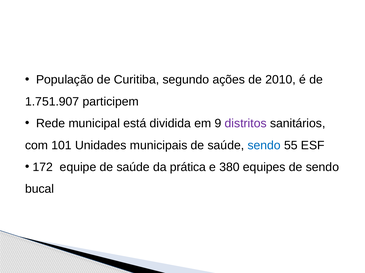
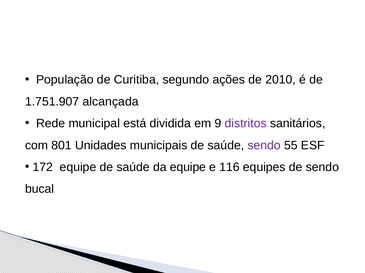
participem: participem -> alcançada
101: 101 -> 801
sendo at (264, 146) colour: blue -> purple
da prática: prática -> equipe
380: 380 -> 116
